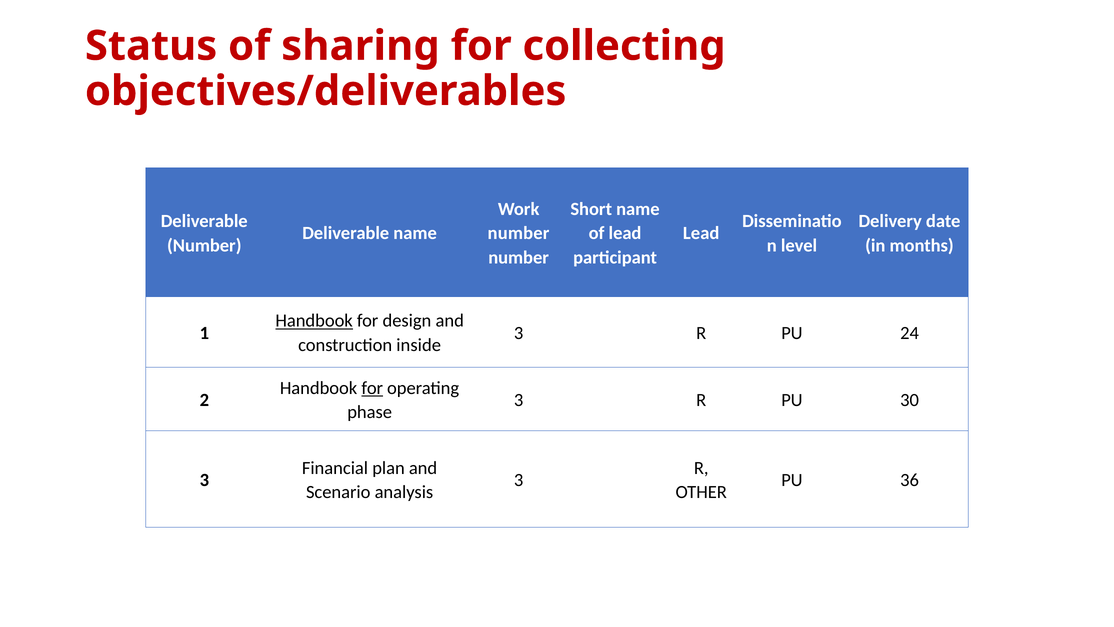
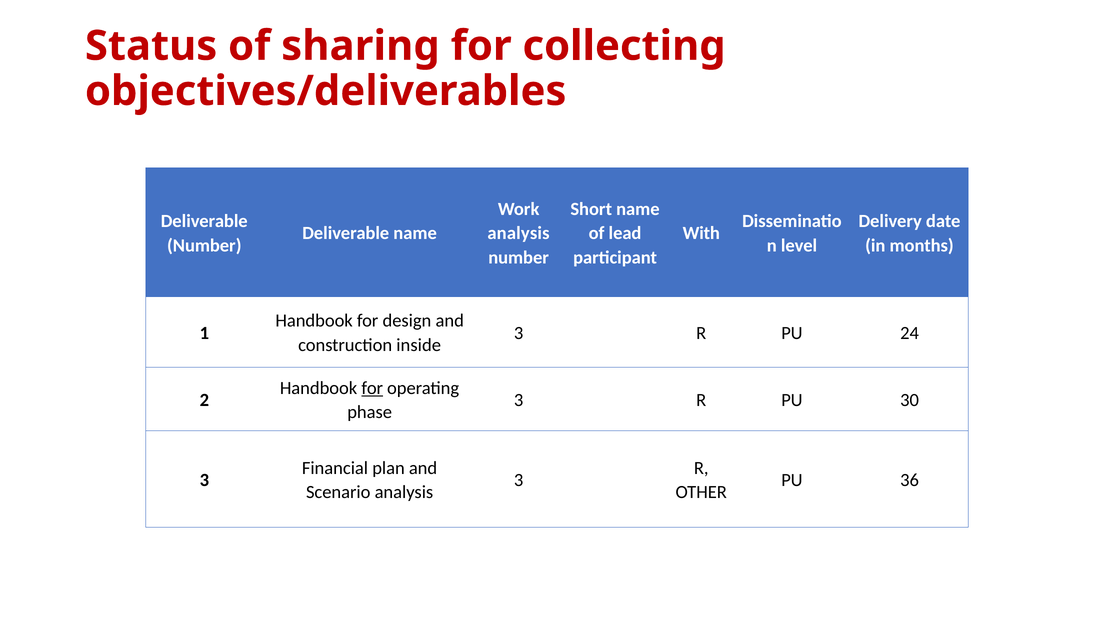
number at (519, 233): number -> analysis
Lead at (701, 233): Lead -> With
Handbook at (314, 321) underline: present -> none
